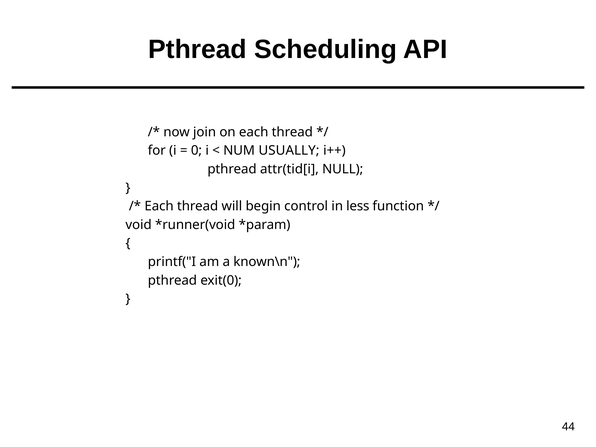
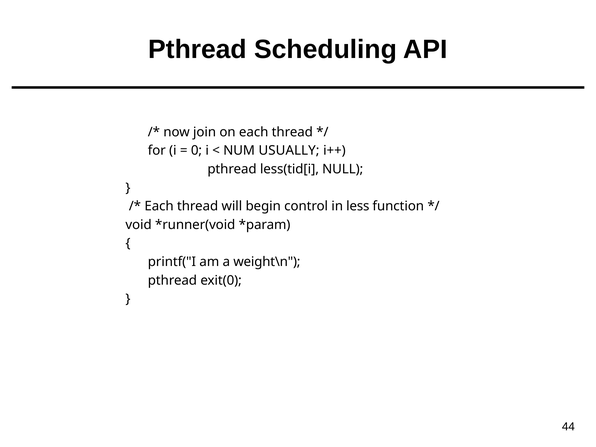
attr(tid[i: attr(tid[i -> less(tid[i
known\n: known\n -> weight\n
